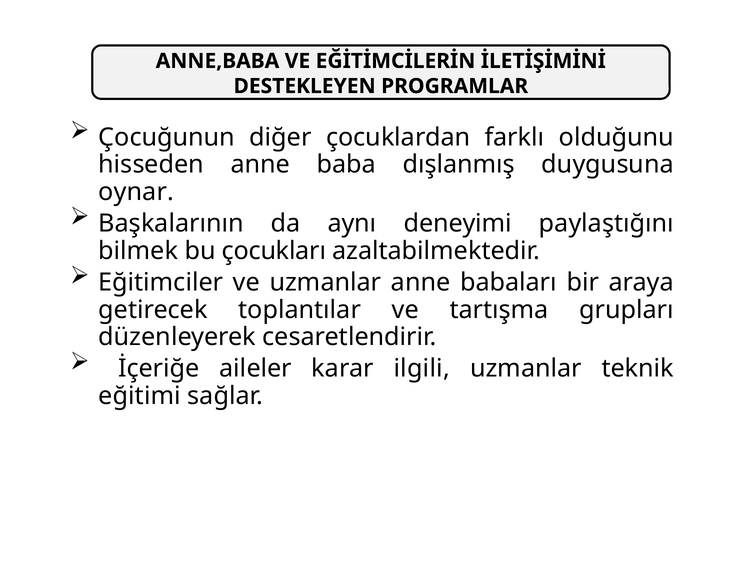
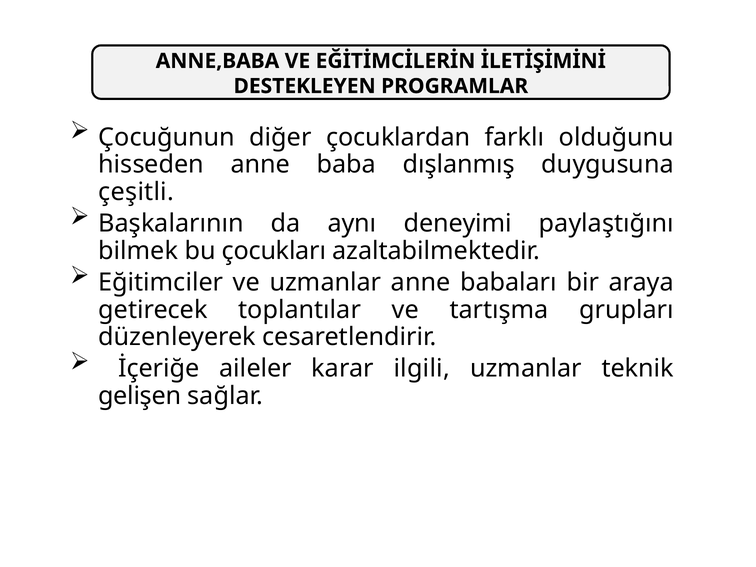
oynar: oynar -> çeşitli
eğitimi: eğitimi -> gelişen
